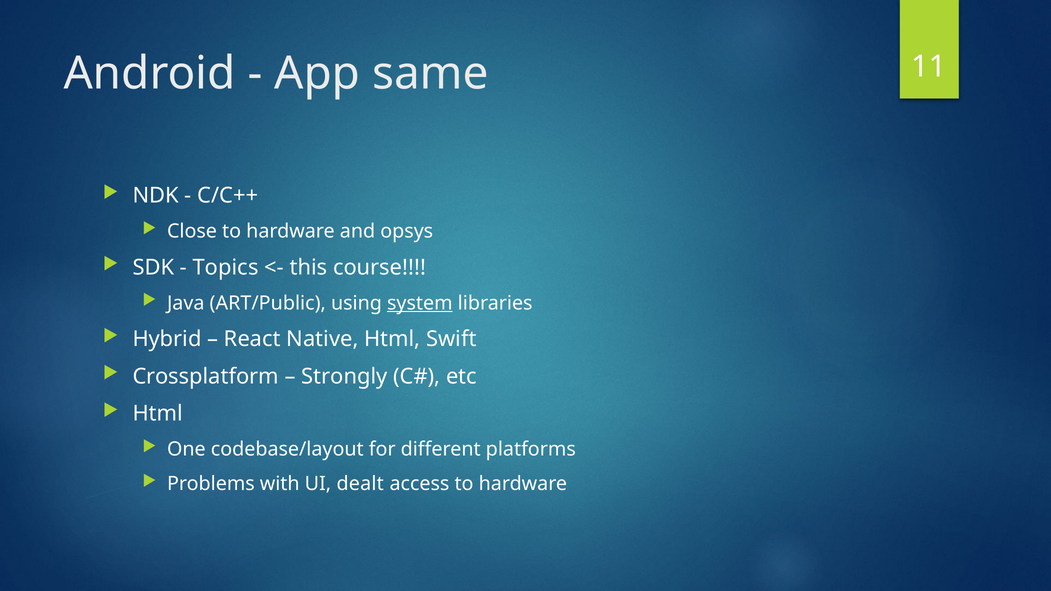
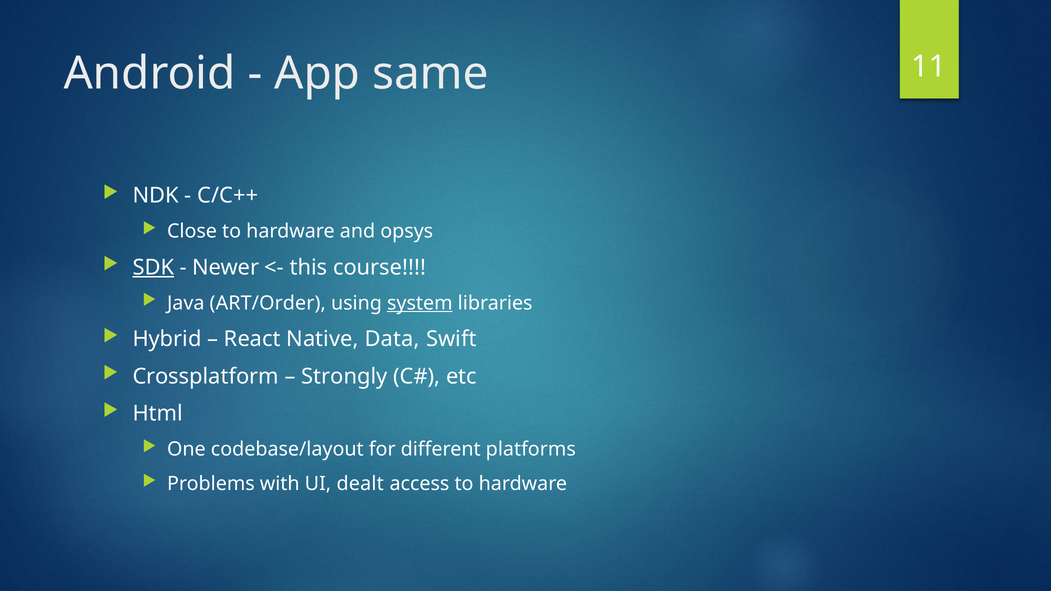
SDK underline: none -> present
Topics: Topics -> Newer
ART/Public: ART/Public -> ART/Order
Native Html: Html -> Data
